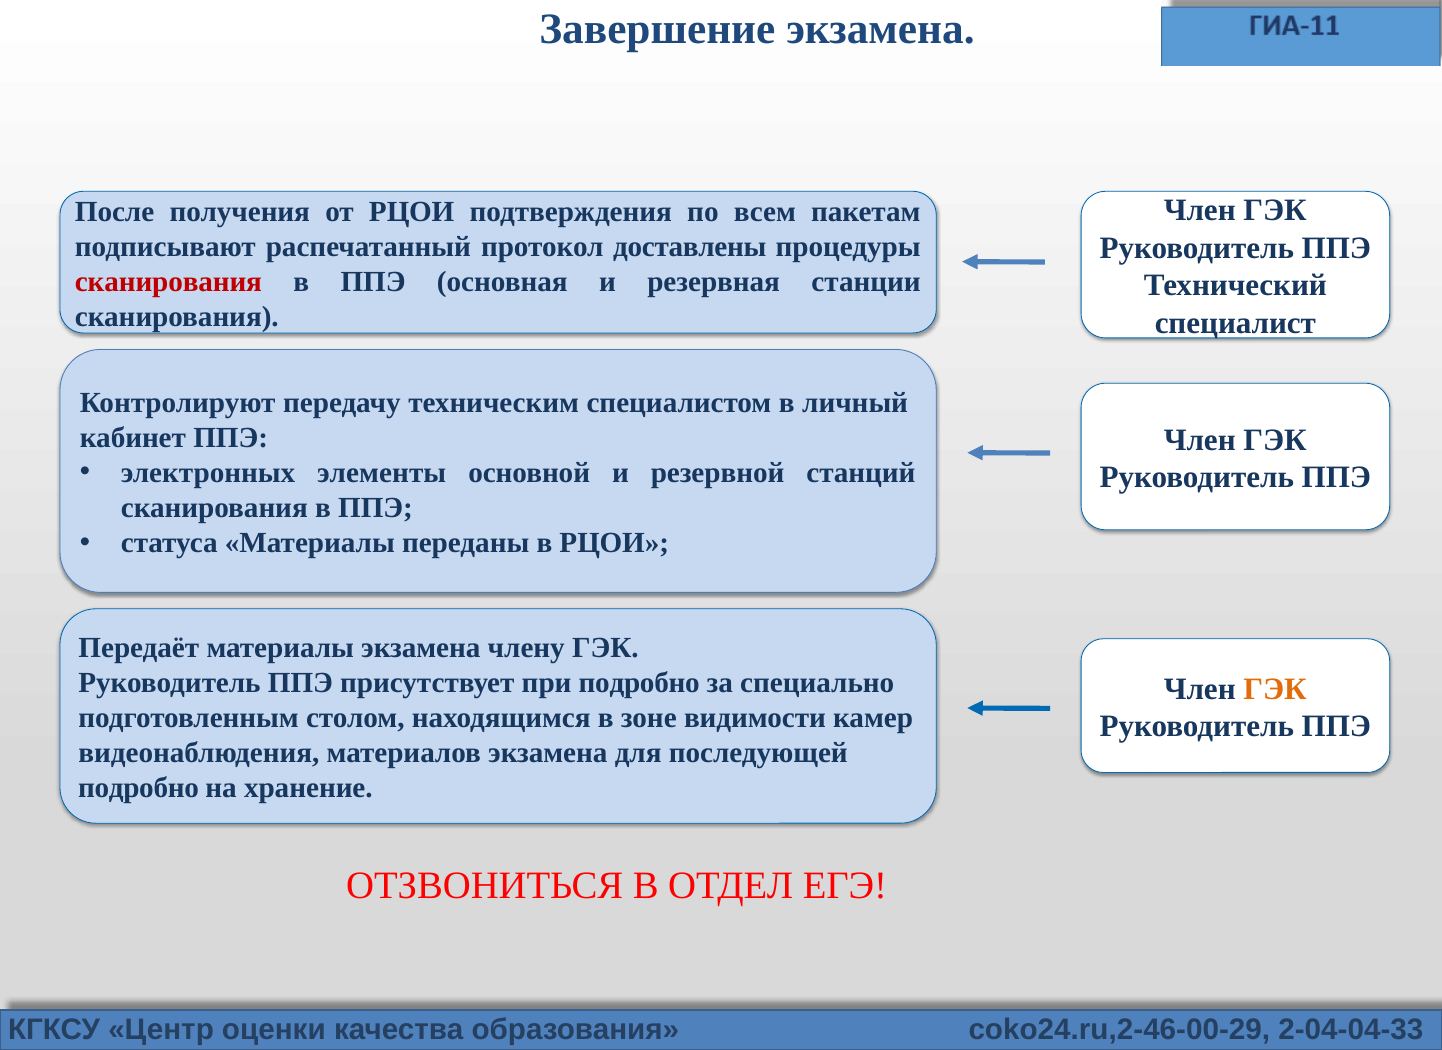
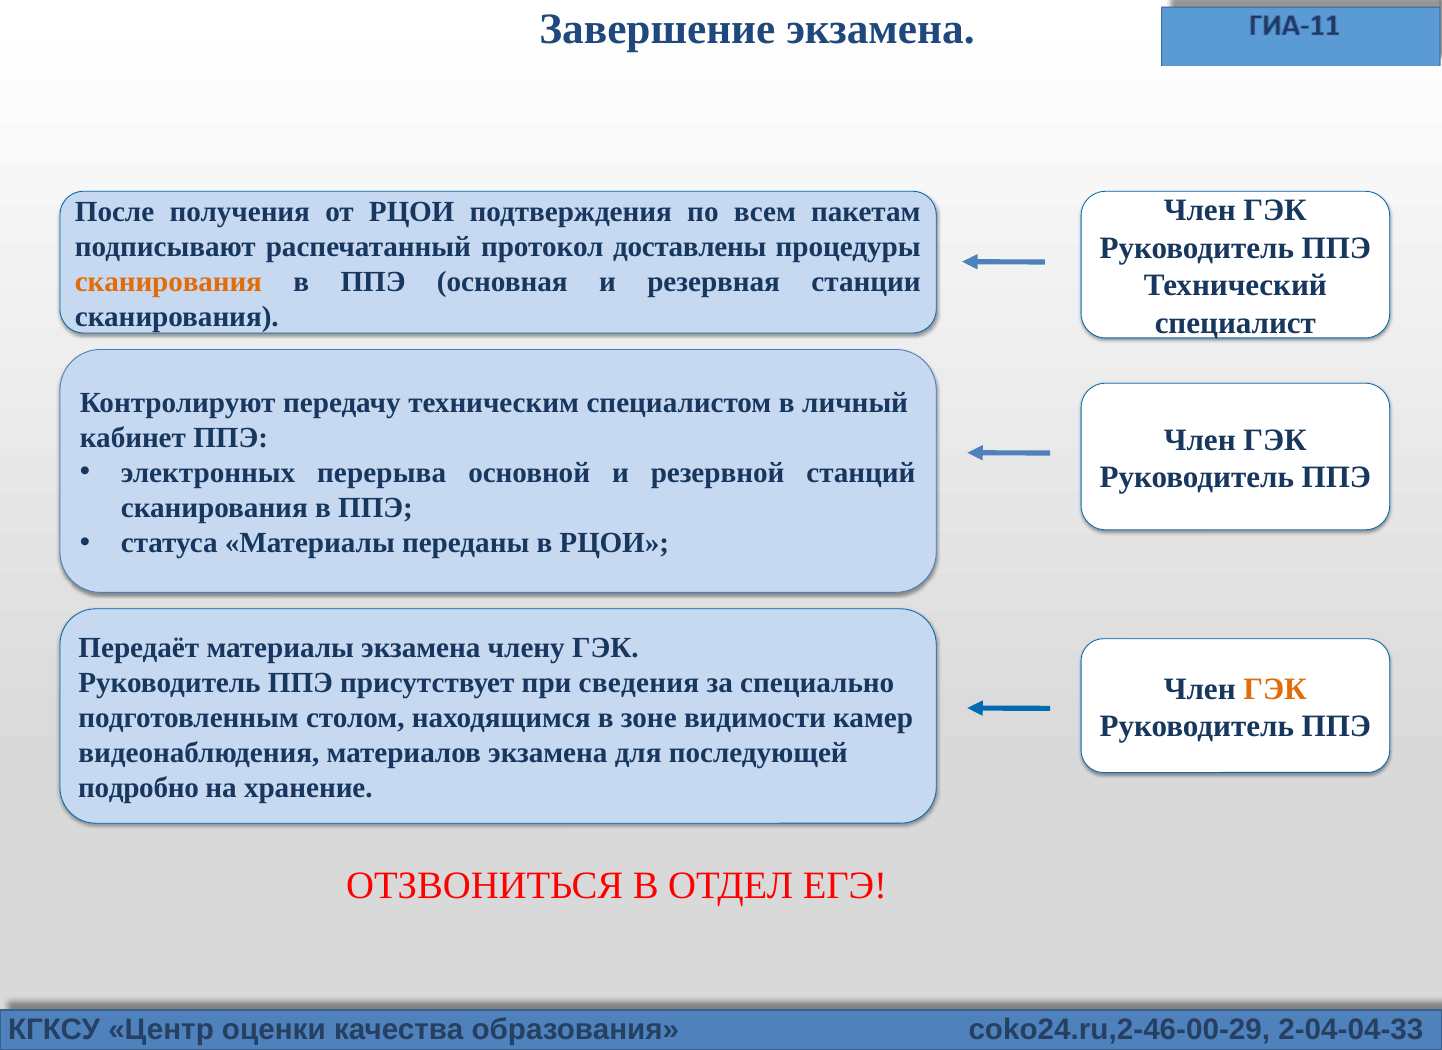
сканирования at (168, 282) colour: red -> orange
элементы: элементы -> перерыва
при подробно: подробно -> сведения
